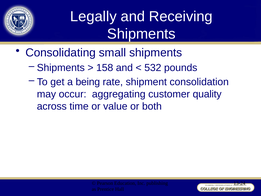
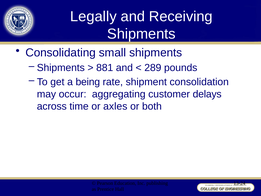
158: 158 -> 881
532: 532 -> 289
quality: quality -> delays
value: value -> axles
